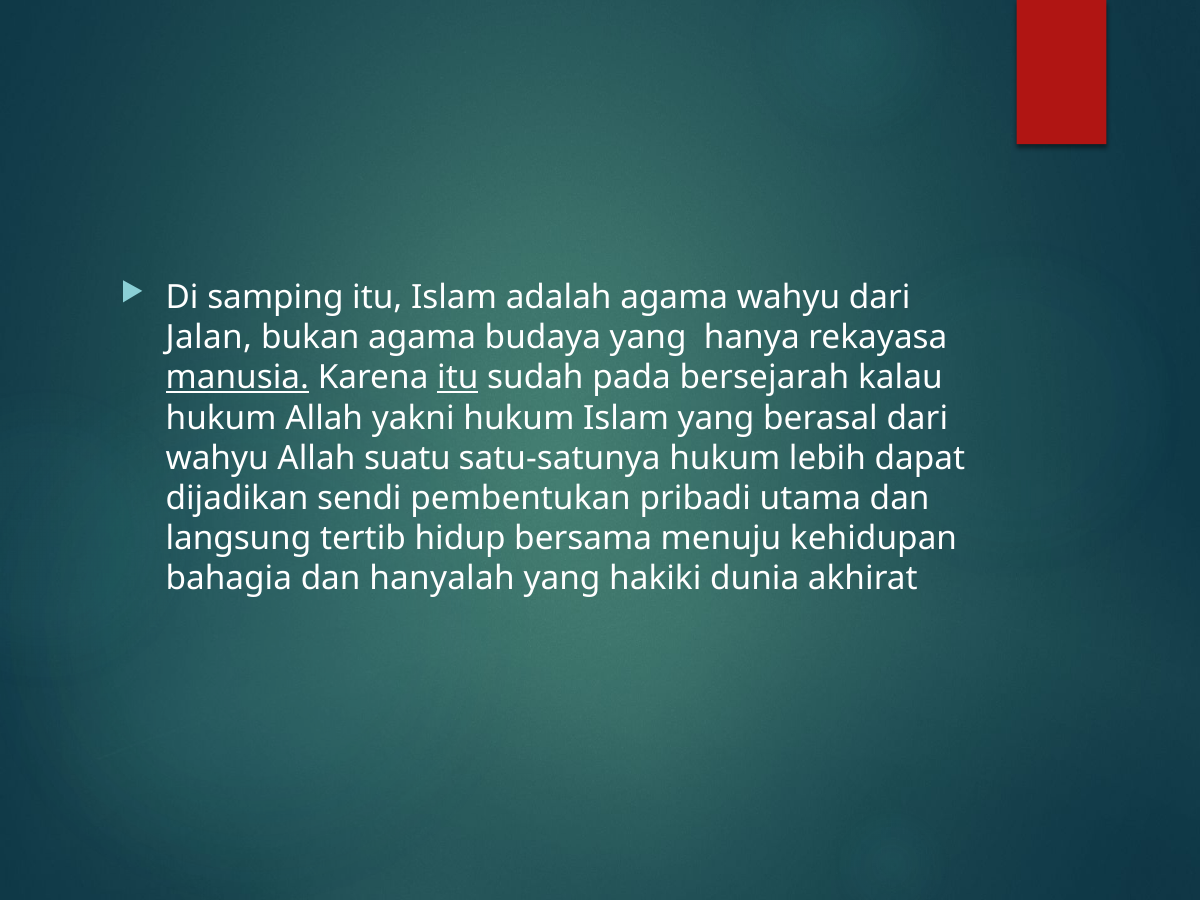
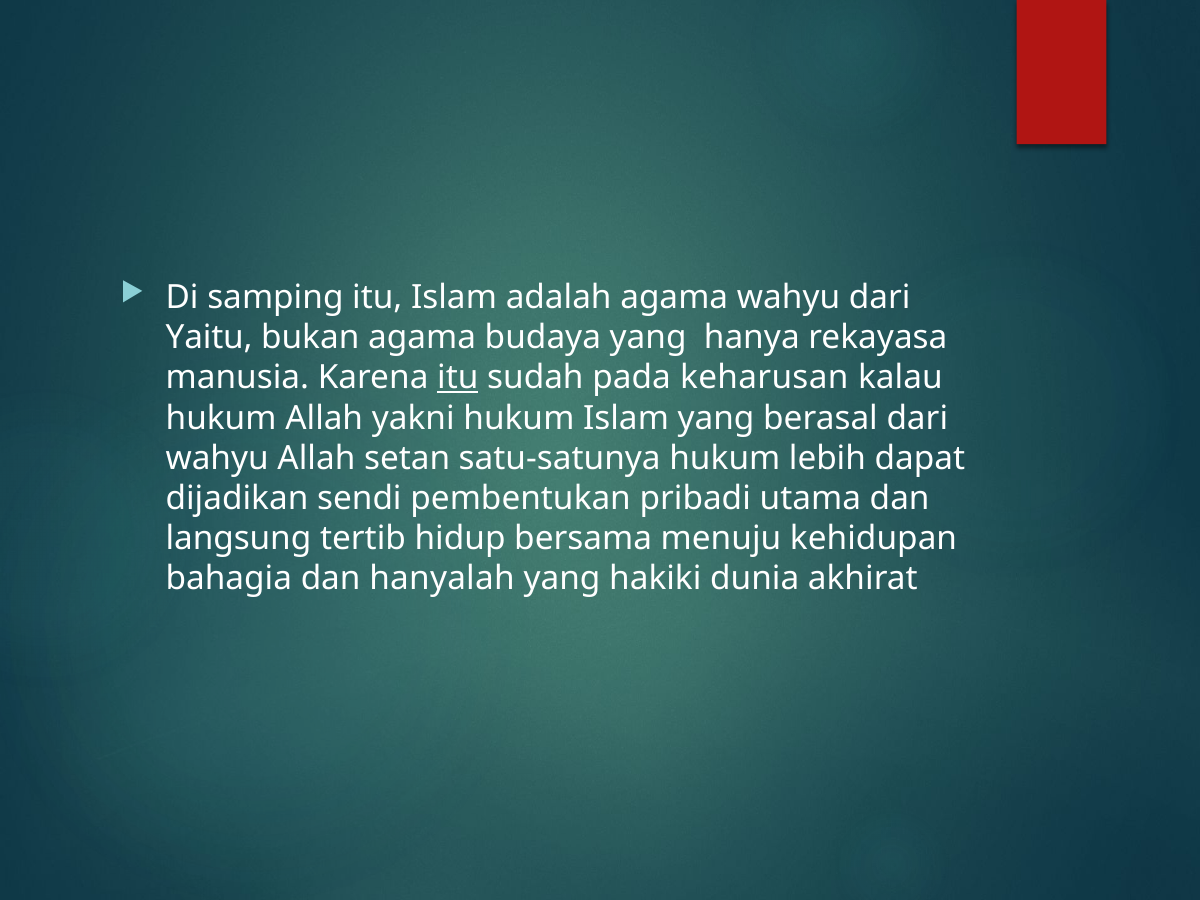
Jalan: Jalan -> Yaitu
manusia underline: present -> none
bersejarah: bersejarah -> keharusan
suatu: suatu -> setan
